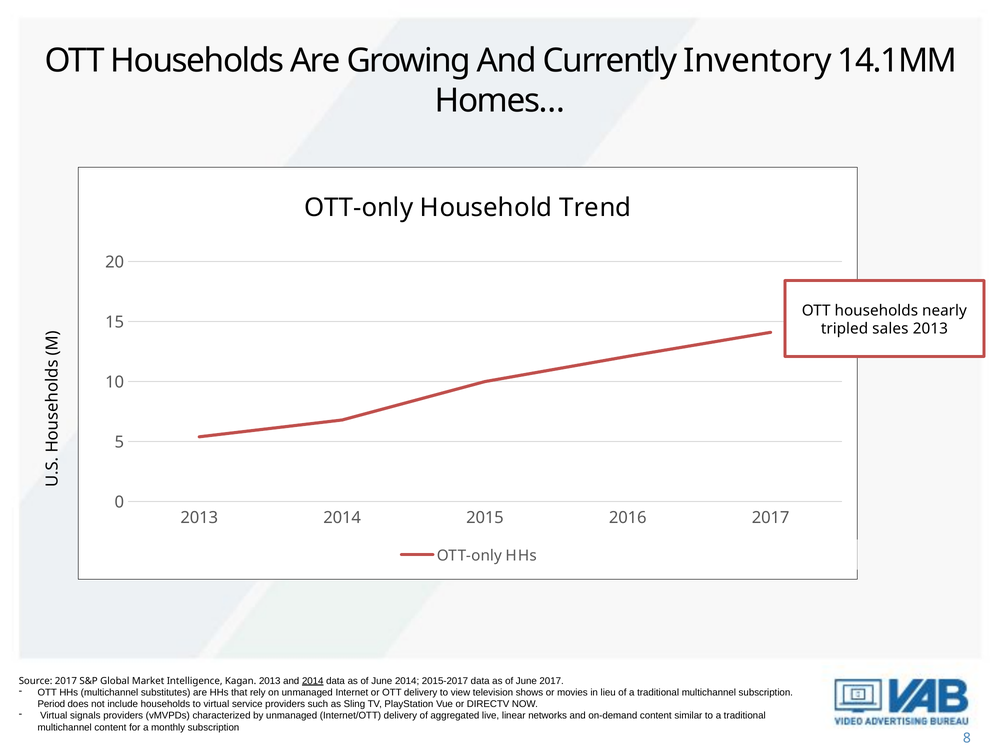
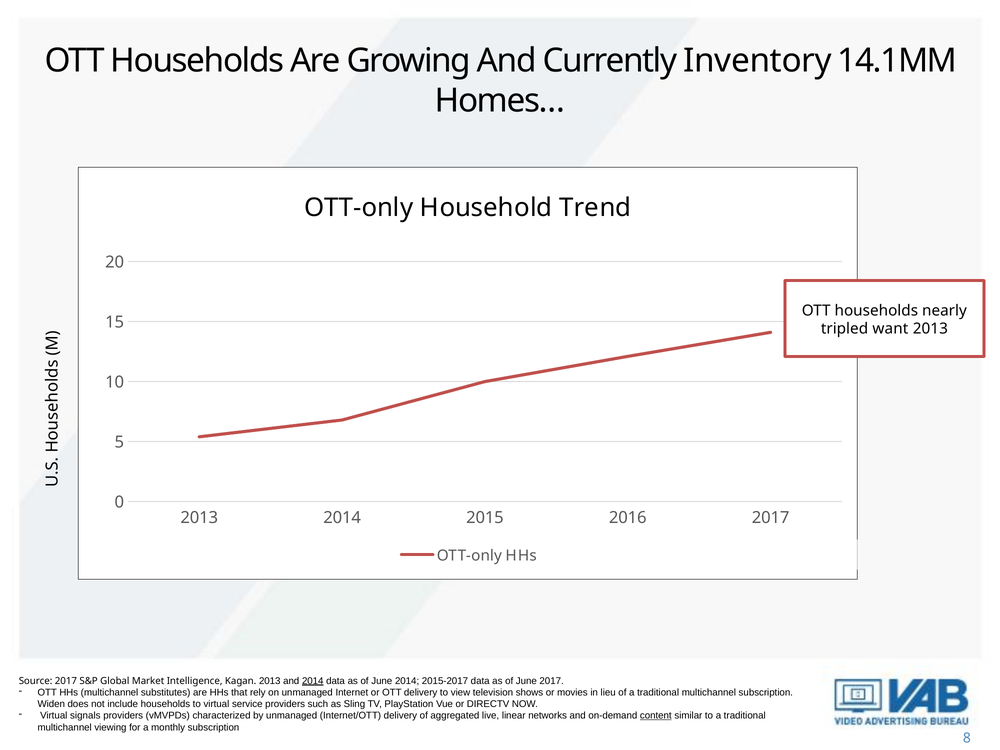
sales: sales -> want
Period: Period -> Widen
content at (656, 716) underline: none -> present
multichannel content: content -> viewing
